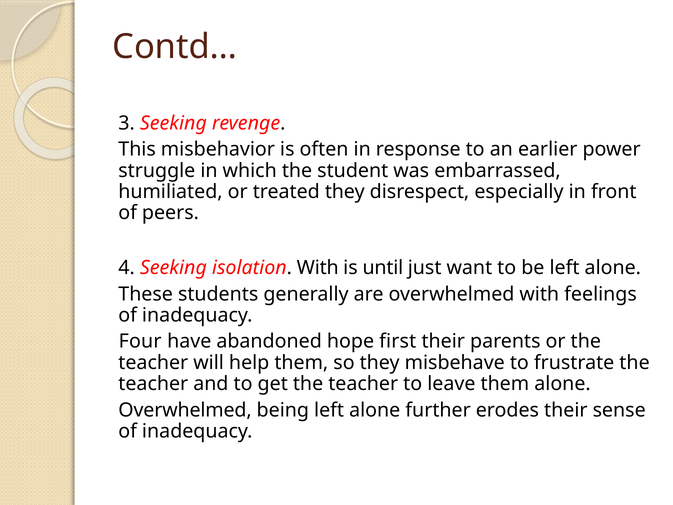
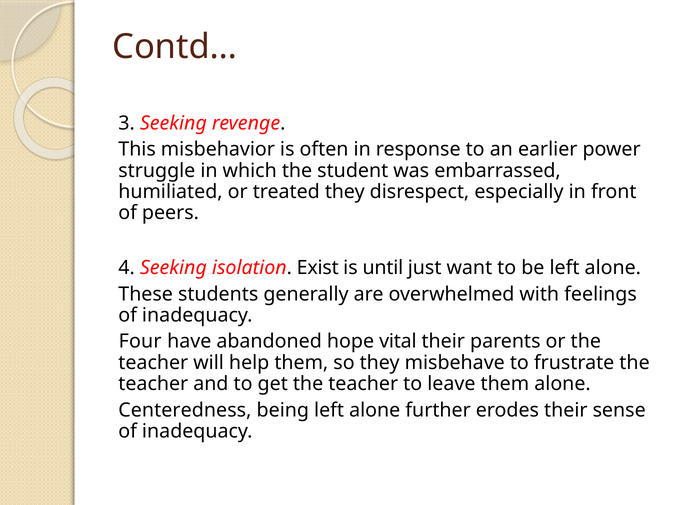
isolation With: With -> Exist
first: first -> vital
Overwhelmed at (185, 410): Overwhelmed -> Centeredness
